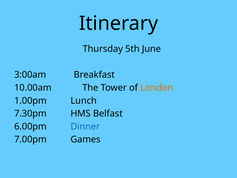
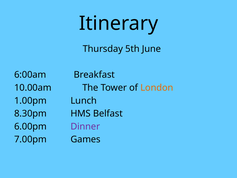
3:00am: 3:00am -> 6:00am
7.30pm: 7.30pm -> 8.30pm
Dinner colour: blue -> purple
